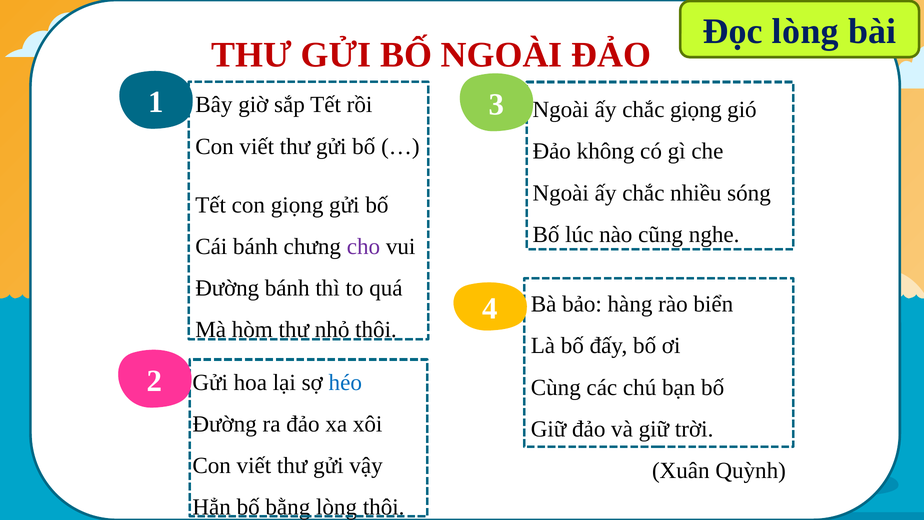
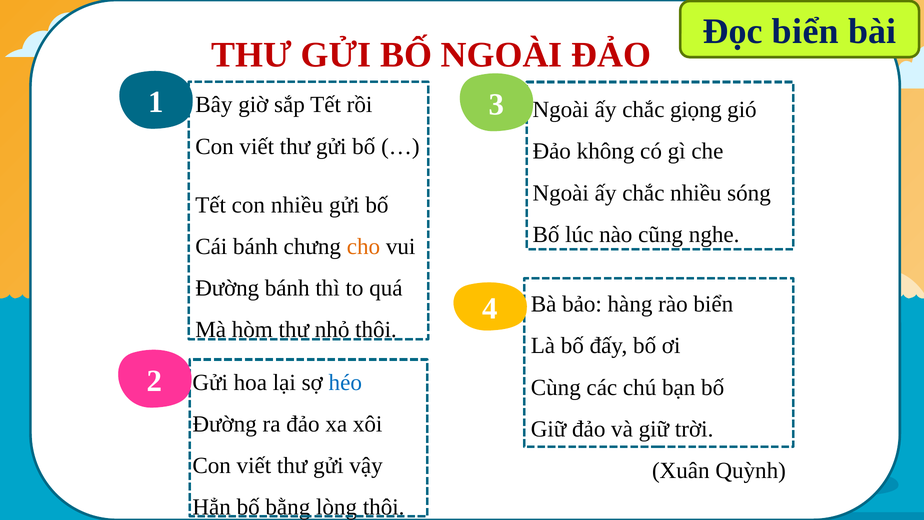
Đọc lòng: lòng -> biển
con giọng: giọng -> nhiều
cho colour: purple -> orange
